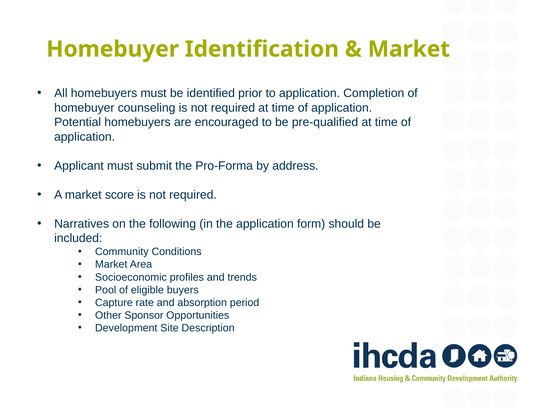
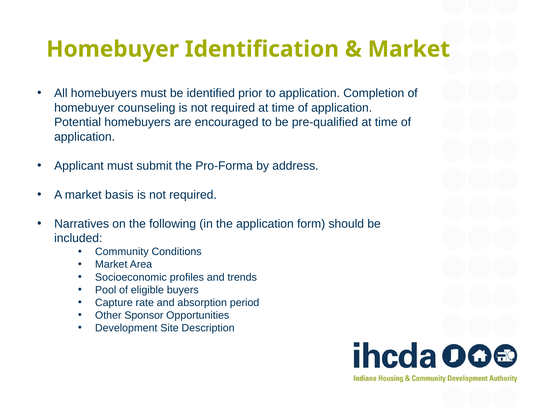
score: score -> basis
